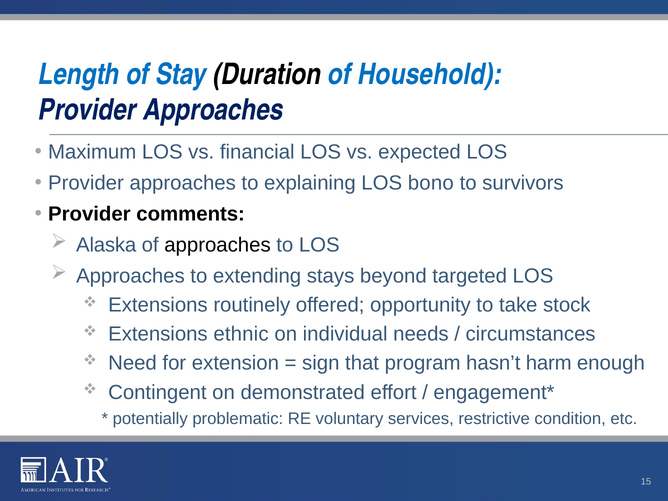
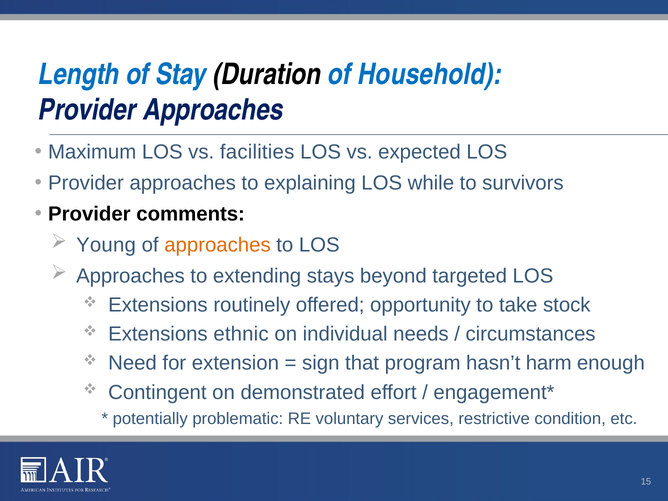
financial: financial -> facilities
bono: bono -> while
Alaska: Alaska -> Young
approaches at (217, 245) colour: black -> orange
